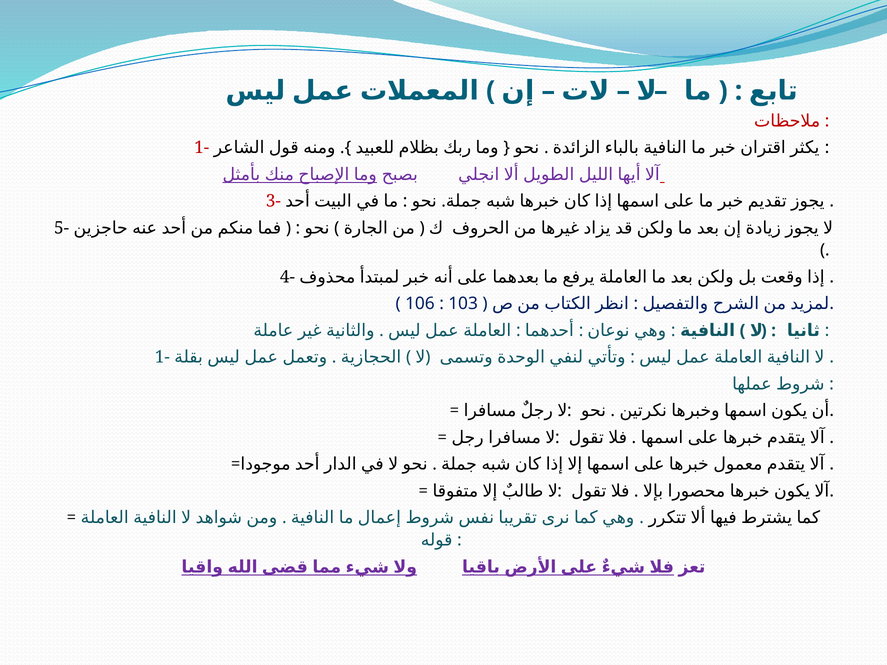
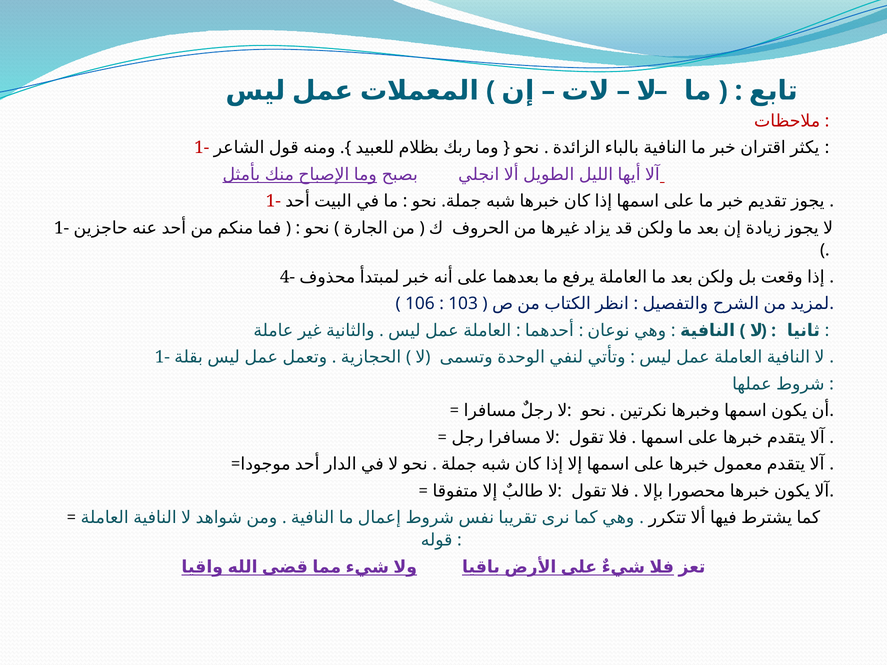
3- at (273, 201): 3- -> 1-
5- at (62, 228): 5- -> 1-
